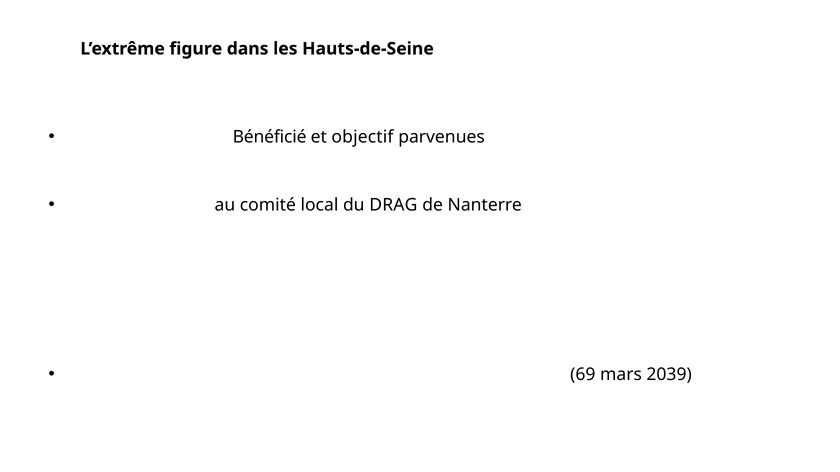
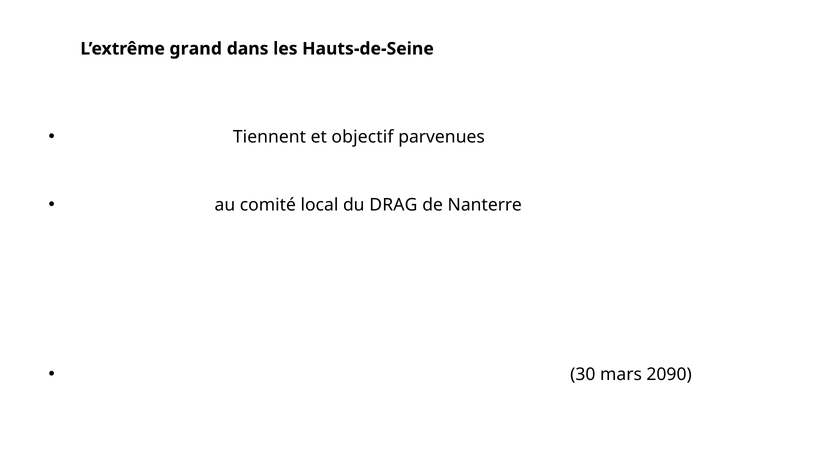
figure: figure -> grand
Bénéficié: Bénéficié -> Tiennent
69: 69 -> 30
2039: 2039 -> 2090
